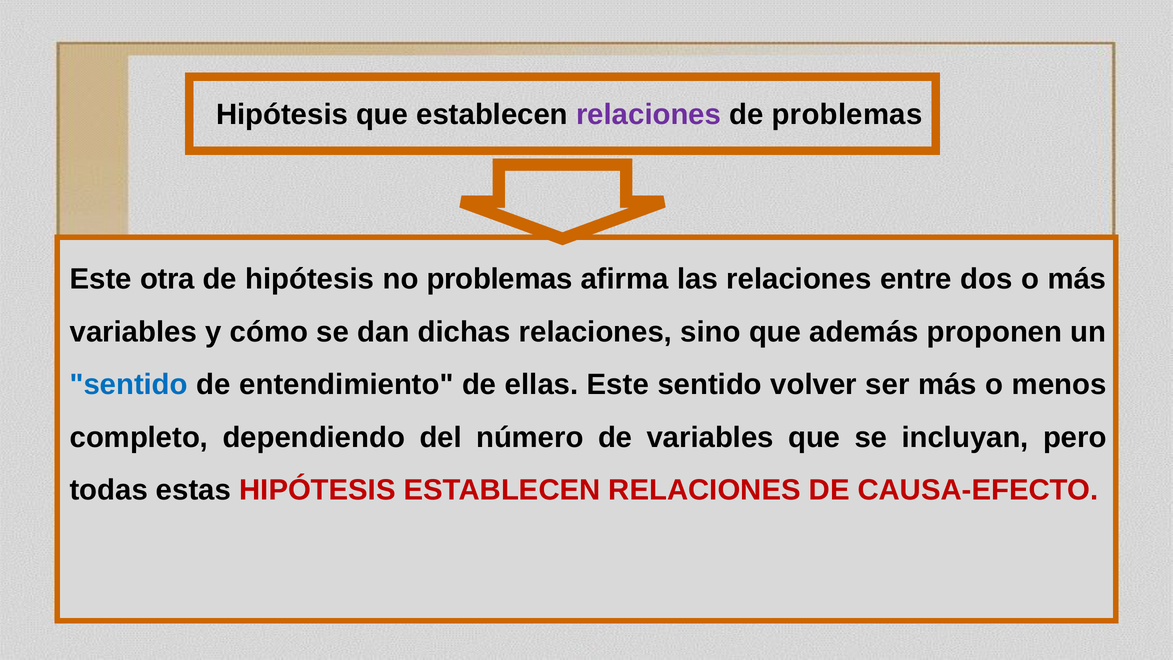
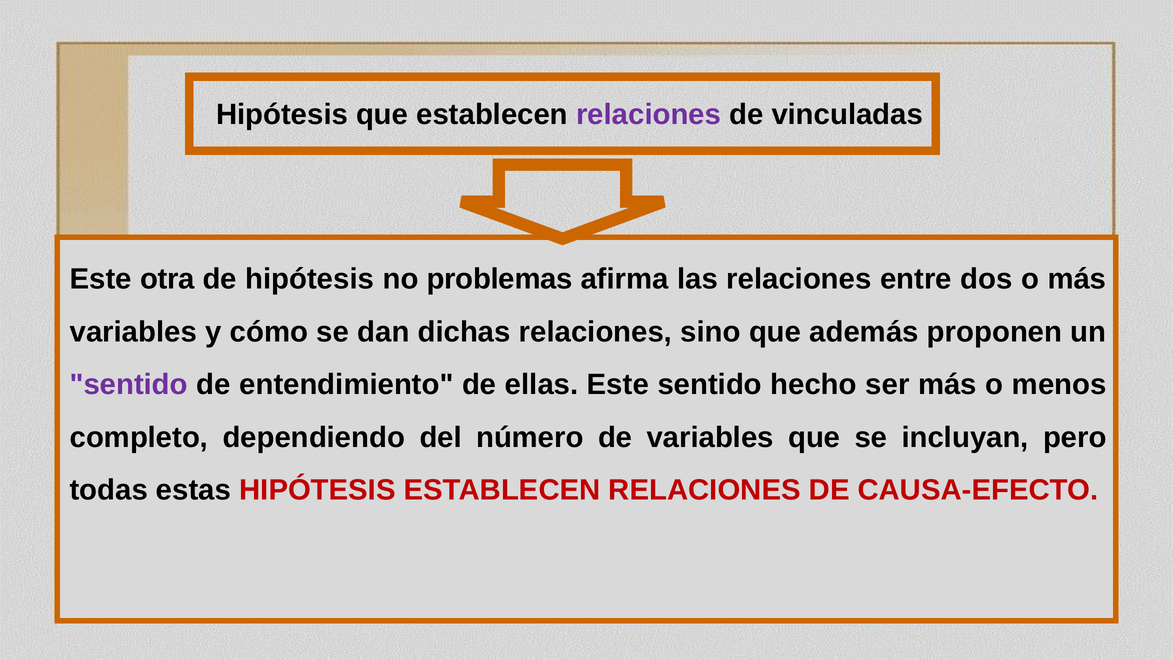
de problemas: problemas -> vinculadas
sentido at (129, 385) colour: blue -> purple
volver: volver -> hecho
